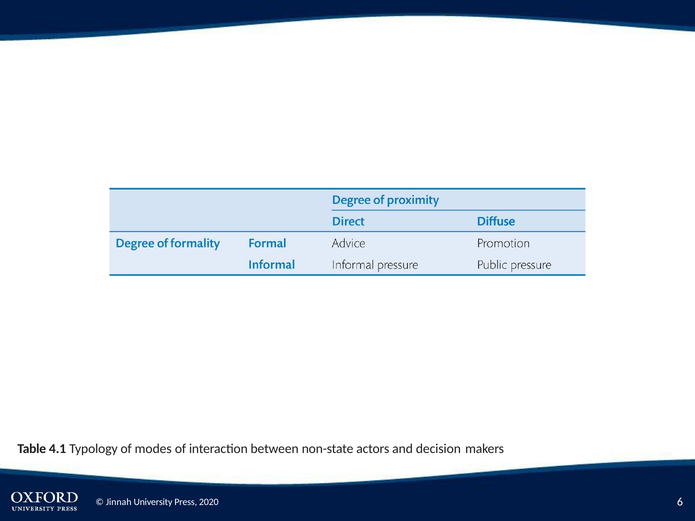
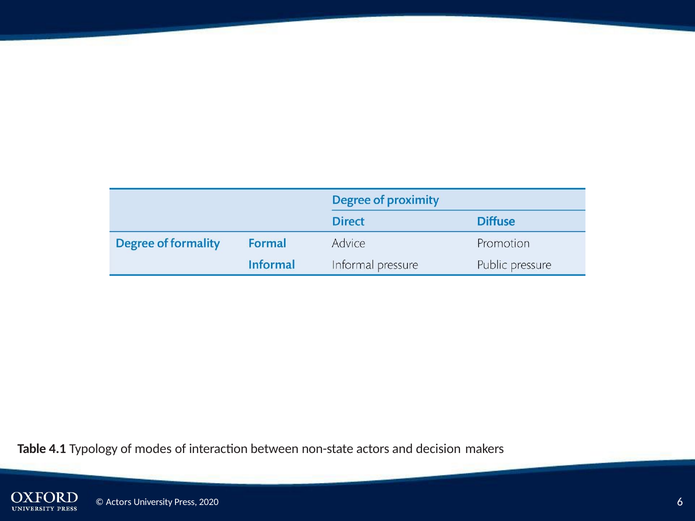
Jinnah at (119, 502): Jinnah -> Actors
